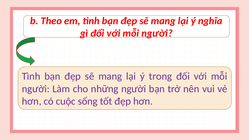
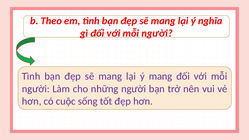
ý trong: trong -> mang
